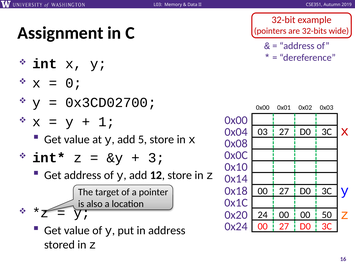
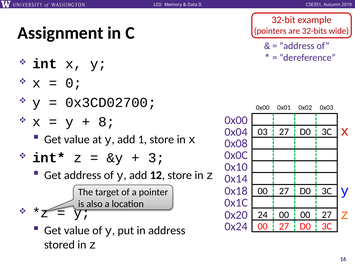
1: 1 -> 8
5: 5 -> 1
00 00 50: 50 -> 27
